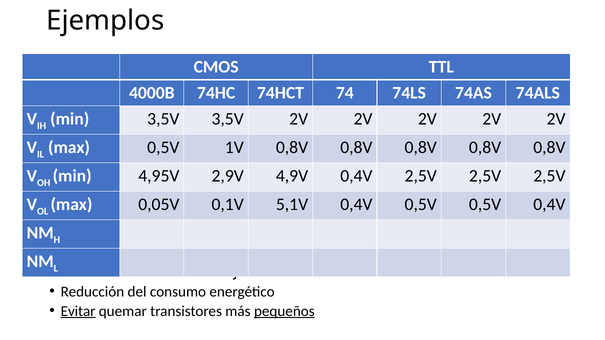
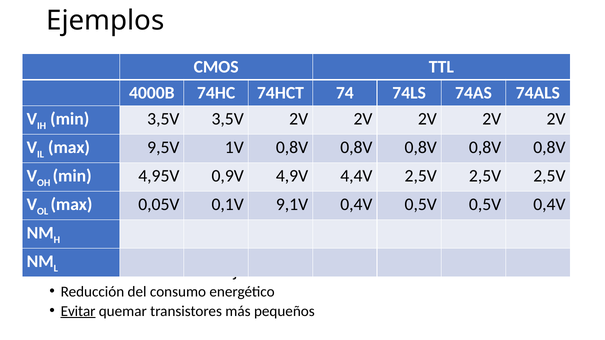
max 0,5V: 0,5V -> 9,5V
2,9V: 2,9V -> 0,9V
4,9V 0,4V: 0,4V -> 4,4V
5,1V: 5,1V -> 9,1V
pequeños underline: present -> none
